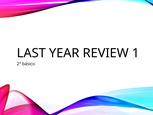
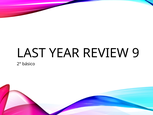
1: 1 -> 9
